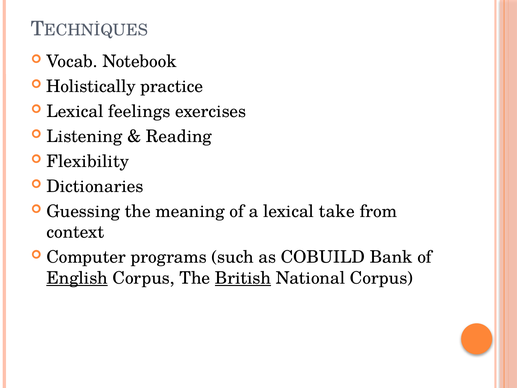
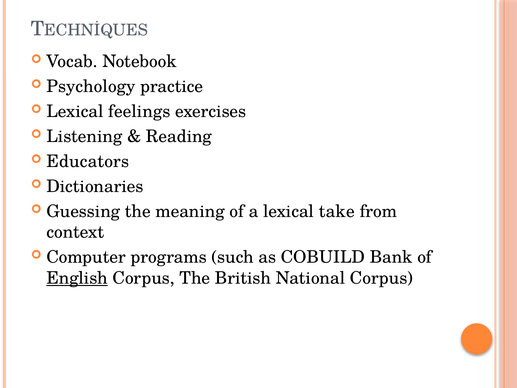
Holistically: Holistically -> Psychology
Flexibility: Flexibility -> Educators
British underline: present -> none
